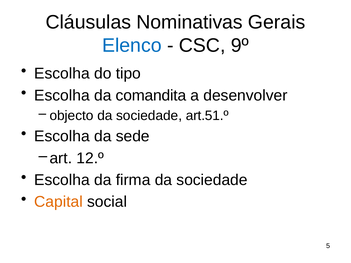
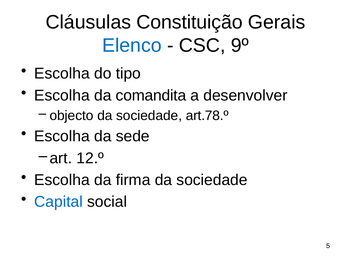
Nominativas: Nominativas -> Constituição
art.51.º: art.51.º -> art.78.º
Capital colour: orange -> blue
